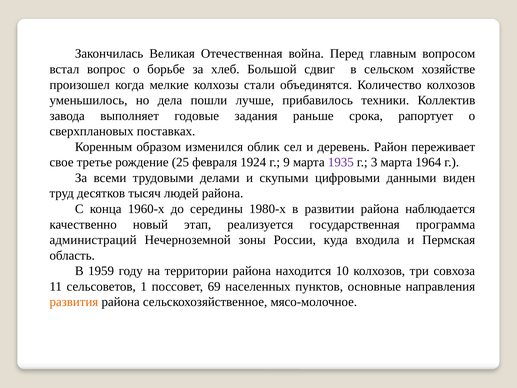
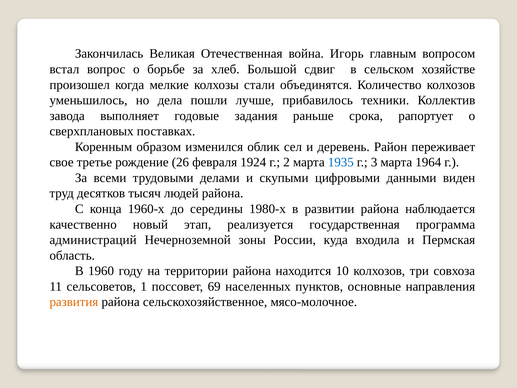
Перед: Перед -> Игорь
25: 25 -> 26
9: 9 -> 2
1935 colour: purple -> blue
1959: 1959 -> 1960
